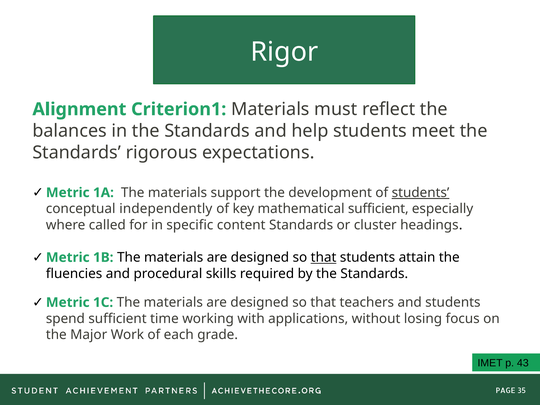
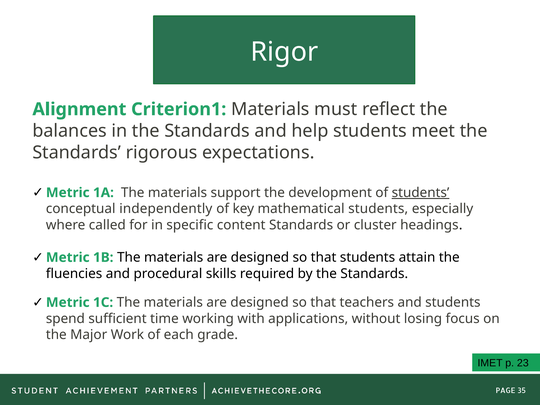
mathematical sufficient: sufficient -> students
that at (324, 257) underline: present -> none
43: 43 -> 23
